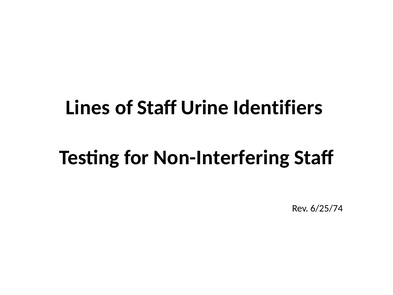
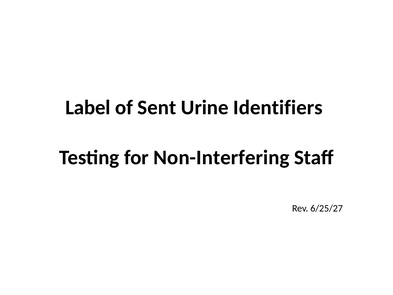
Lines: Lines -> Label
of Staff: Staff -> Sent
6/25/74: 6/25/74 -> 6/25/27
